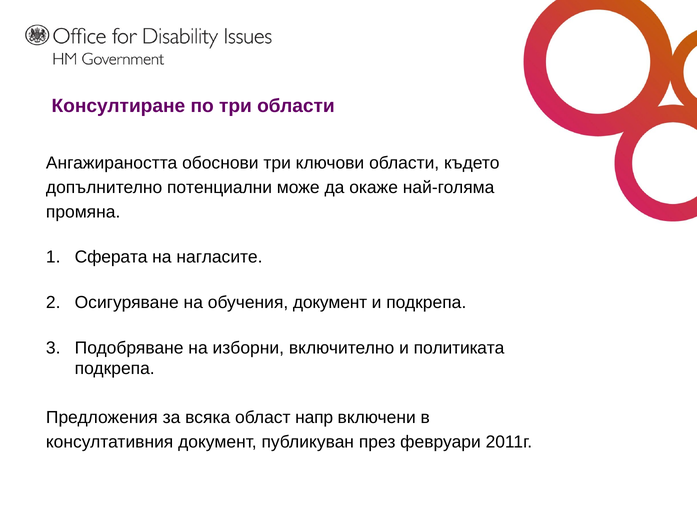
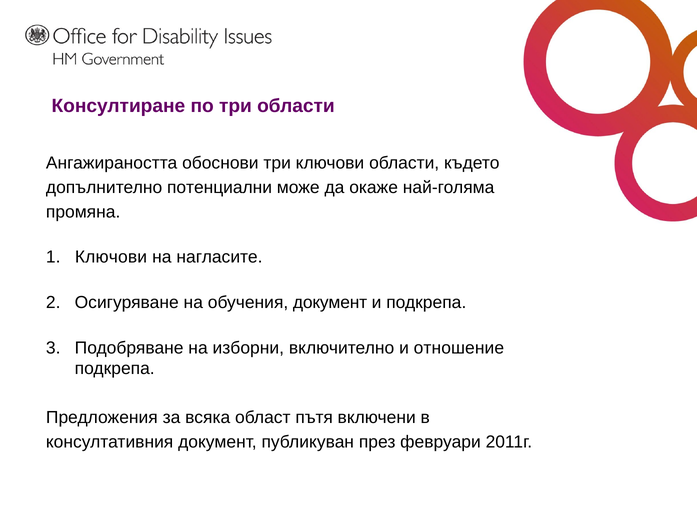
Сферата at (111, 258): Сферата -> Ключови
политиката: политиката -> отношение
напр: напр -> пътя
